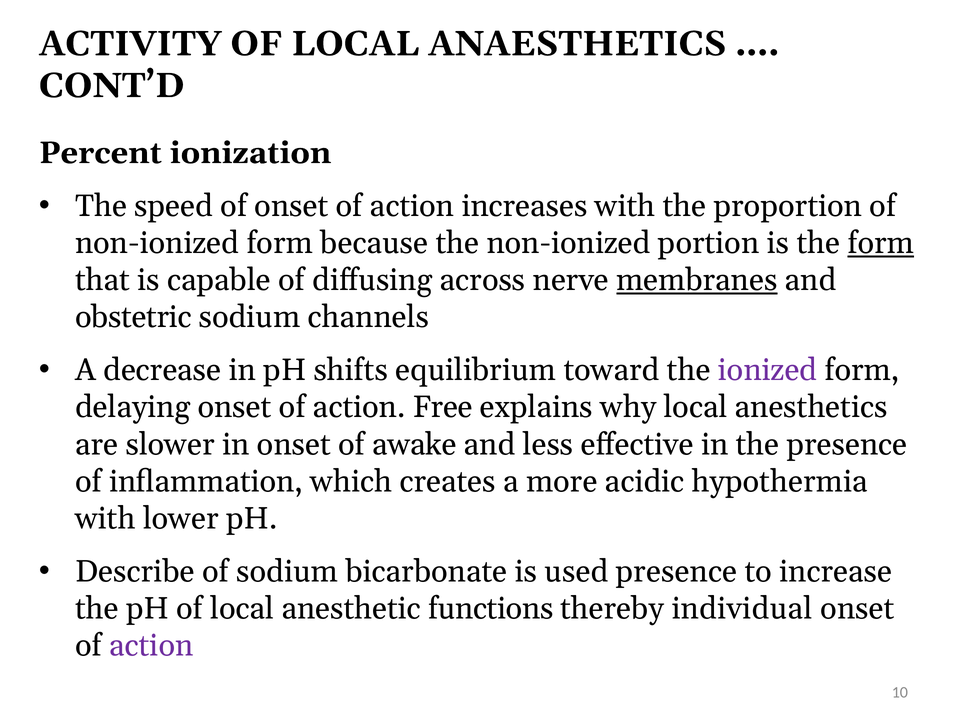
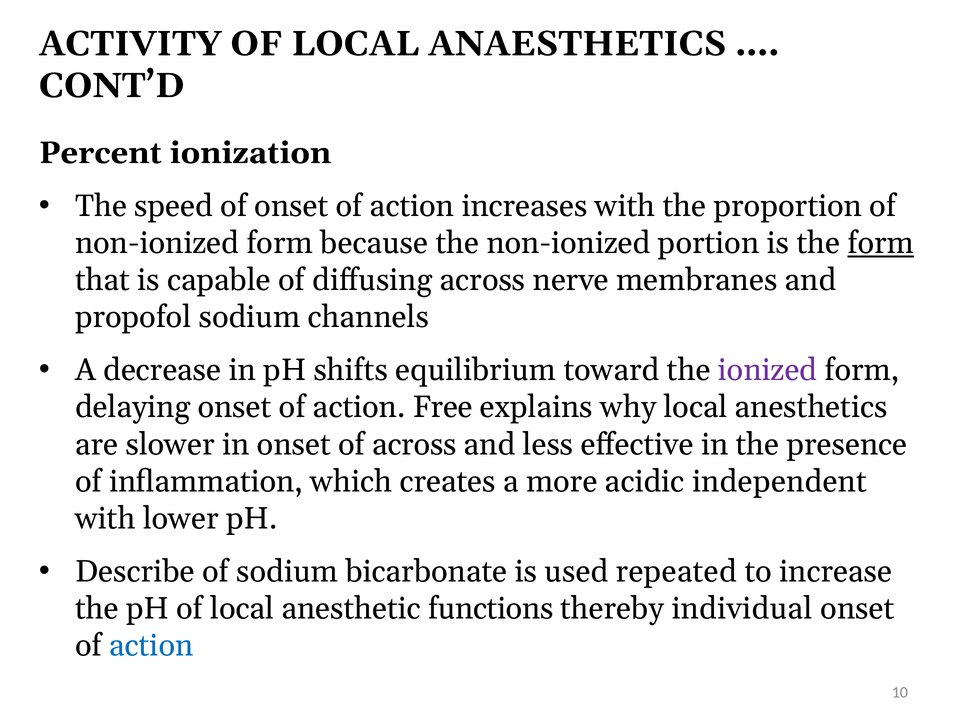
membranes underline: present -> none
obstetric: obstetric -> propofol
of awake: awake -> across
hypothermia: hypothermia -> independent
used presence: presence -> repeated
action at (151, 645) colour: purple -> blue
